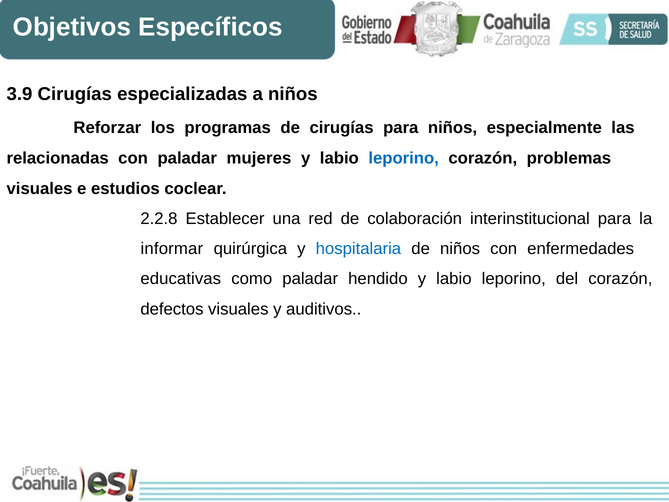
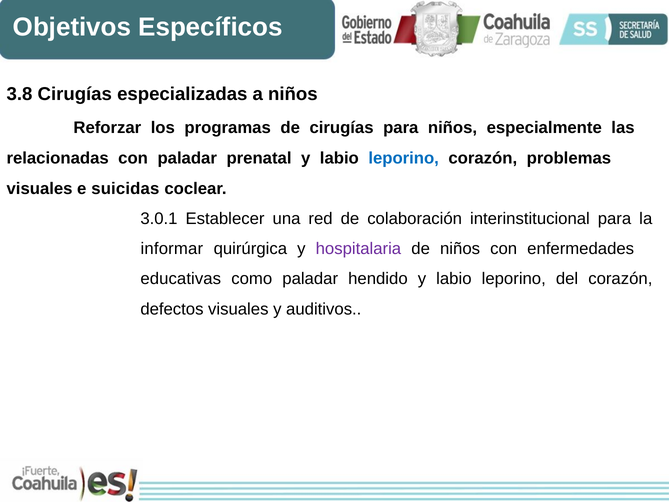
3.9: 3.9 -> 3.8
mujeres: mujeres -> prenatal
estudios: estudios -> suicidas
2.2.8: 2.2.8 -> 3.0.1
hospitalaria colour: blue -> purple
